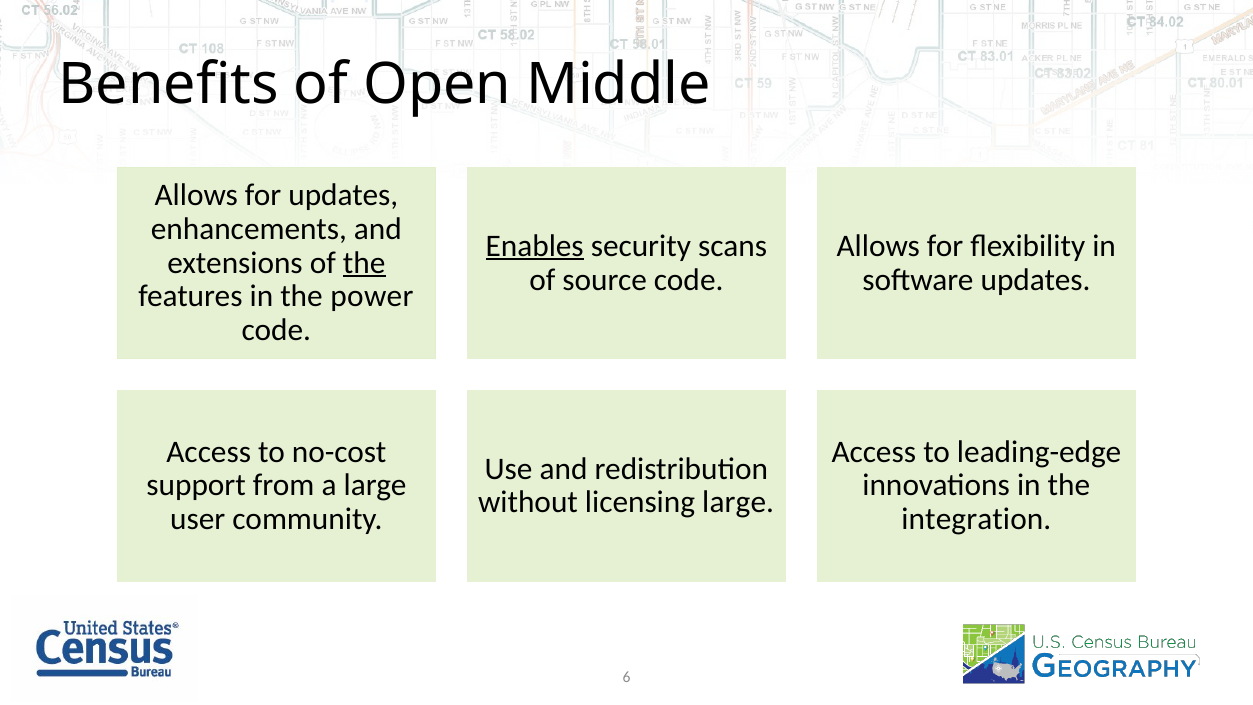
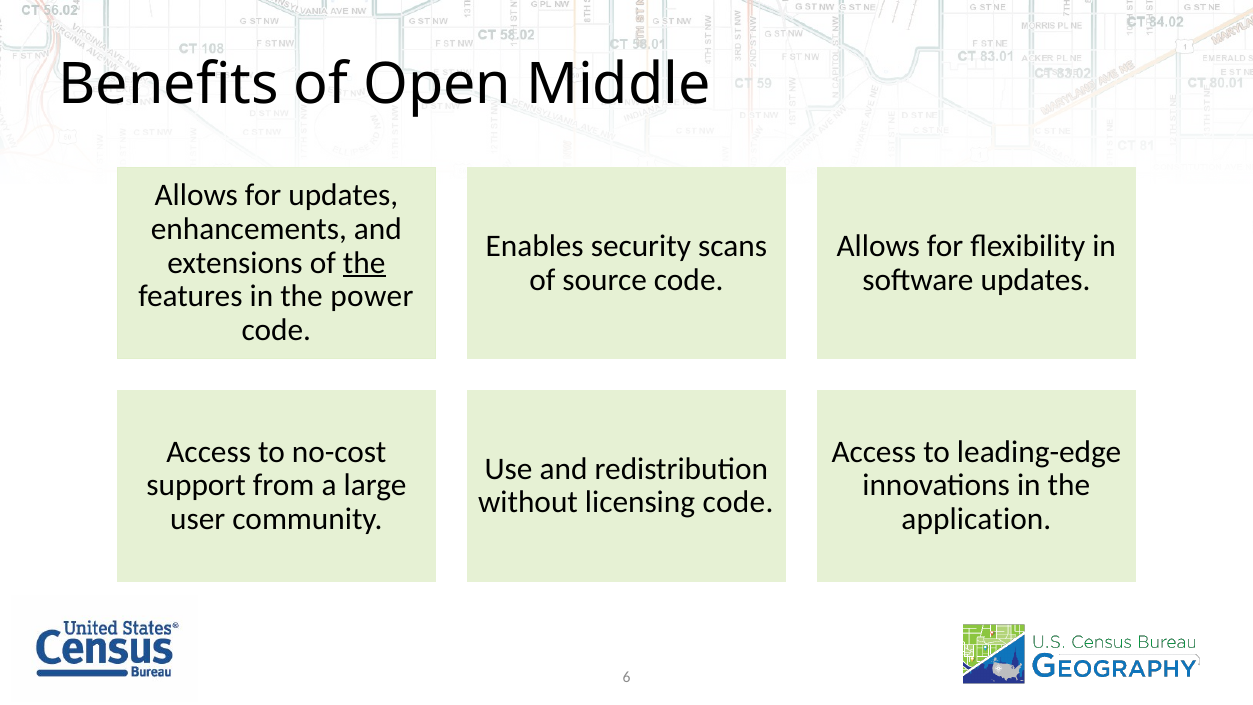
Enables underline: present -> none
licensing large: large -> code
integration: integration -> application
